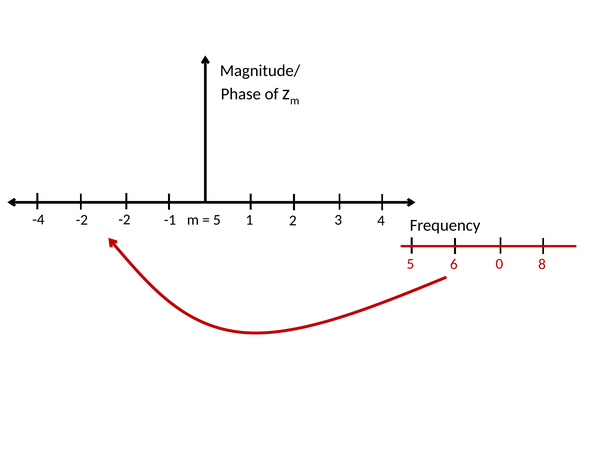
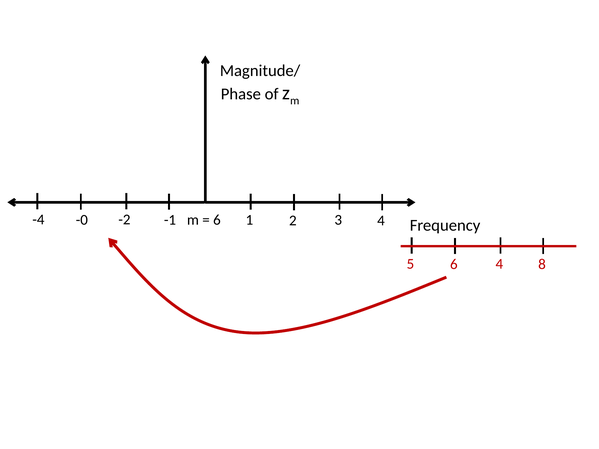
-2 at (82, 220): -2 -> -0
5 at (217, 220): 5 -> 6
6 0: 0 -> 4
